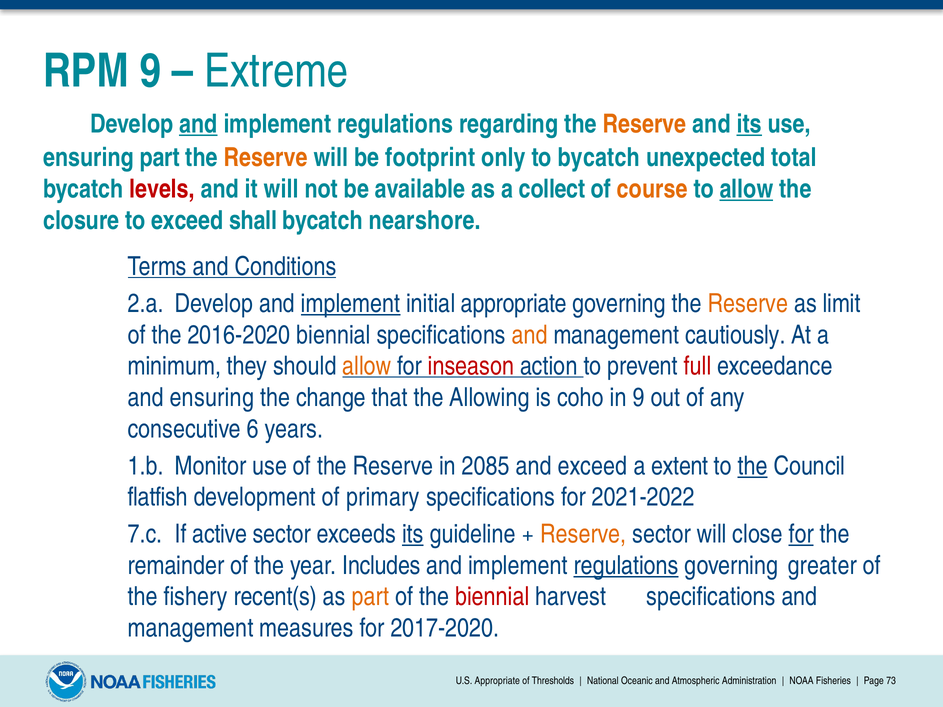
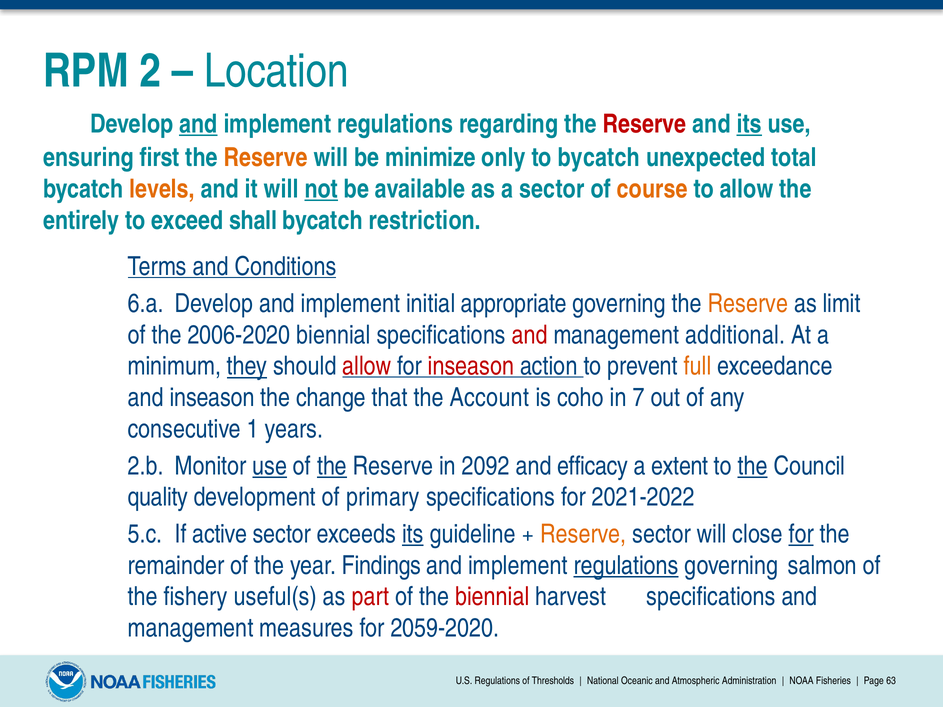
RPM 9: 9 -> 2
Extreme: Extreme -> Location
Reserve at (645, 124) colour: orange -> red
ensuring part: part -> first
footprint: footprint -> minimize
levels colour: red -> orange
not underline: none -> present
a collect: collect -> sector
allow at (746, 189) underline: present -> none
closure: closure -> entirely
nearshore: nearshore -> restriction
2.a: 2.a -> 6.a
implement at (351, 304) underline: present -> none
2016-2020: 2016-2020 -> 2006-2020
and at (530, 335) colour: orange -> red
cautiously: cautiously -> additional
they underline: none -> present
allow at (367, 366) colour: orange -> red
full colour: red -> orange
and ensuring: ensuring -> inseason
Allowing: Allowing -> Account
in 9: 9 -> 7
6: 6 -> 1
1.b: 1.b -> 2.b
use at (270, 466) underline: none -> present
the at (332, 466) underline: none -> present
2085: 2085 -> 2092
and exceed: exceed -> efficacy
flatfish: flatfish -> quality
7.c: 7.c -> 5.c
Includes: Includes -> Findings
greater: greater -> salmon
recent(s: recent(s -> useful(s
part at (370, 597) colour: orange -> red
2017-2020: 2017-2020 -> 2059-2020
U.S Appropriate: Appropriate -> Regulations
73: 73 -> 63
